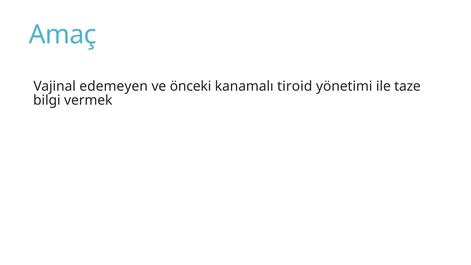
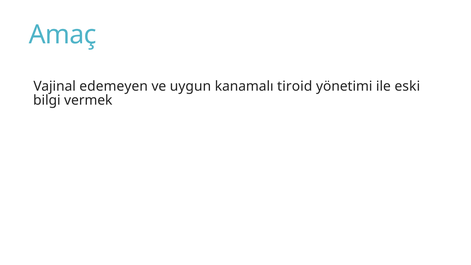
önceki: önceki -> uygun
taze: taze -> eski
